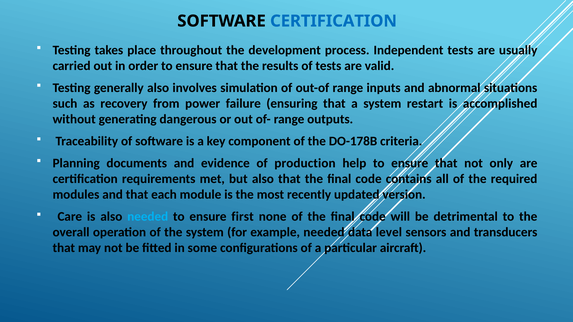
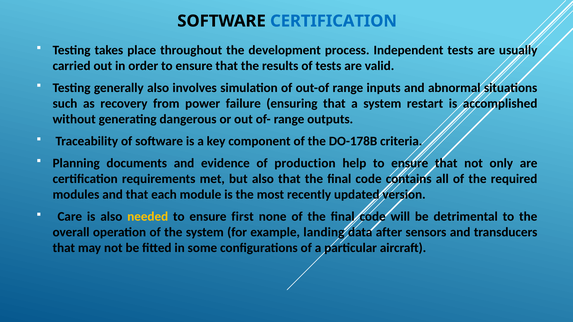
needed at (148, 217) colour: light blue -> yellow
example needed: needed -> landing
level: level -> after
